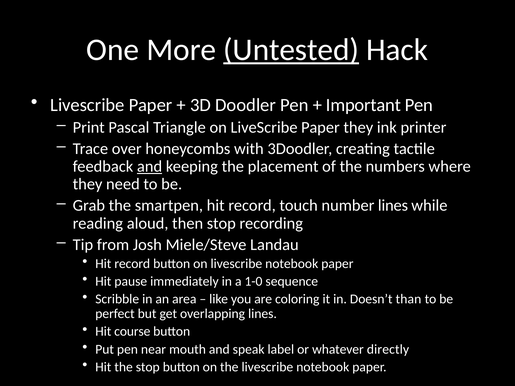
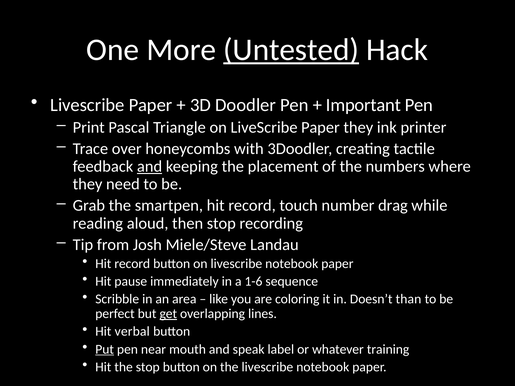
number lines: lines -> drag
1-0: 1-0 -> 1-6
get underline: none -> present
course: course -> verbal
Put underline: none -> present
directly: directly -> training
